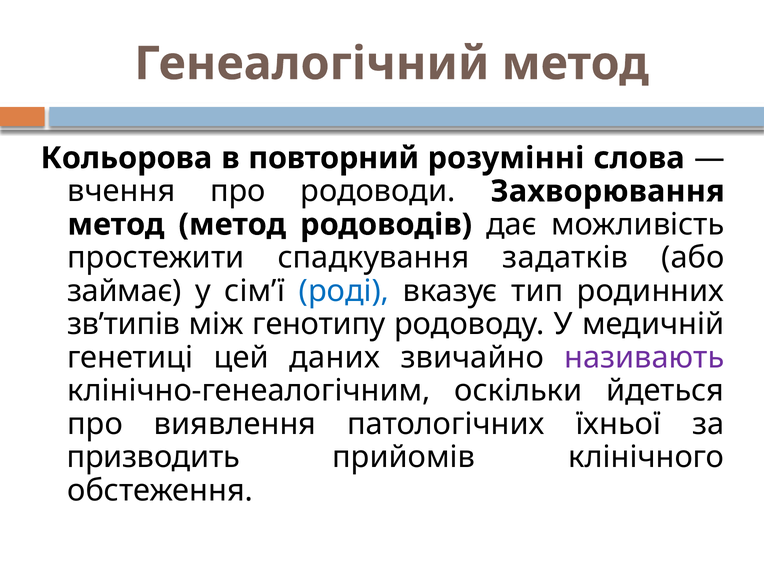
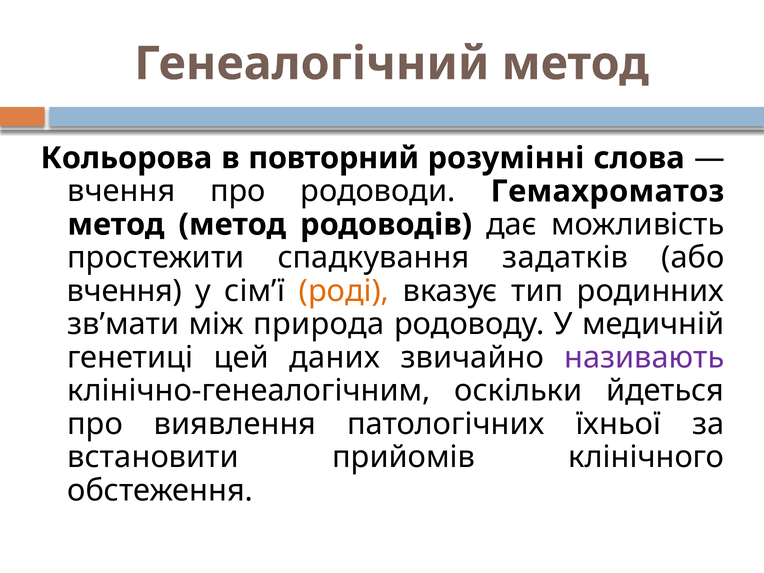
Захворювання: Захворювання -> Гемахроматоз
займає at (124, 291): займає -> вчення
роді colour: blue -> orange
зв’типів: зв’типів -> зв’мати
генотипу: генотипу -> природа
призводить: призводить -> встановити
